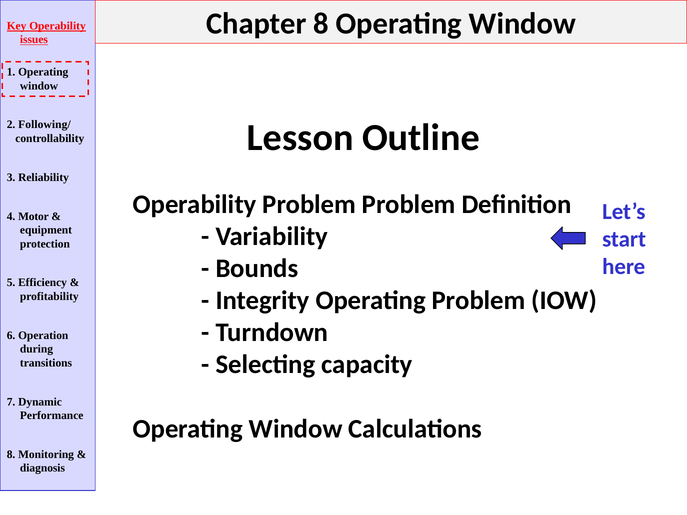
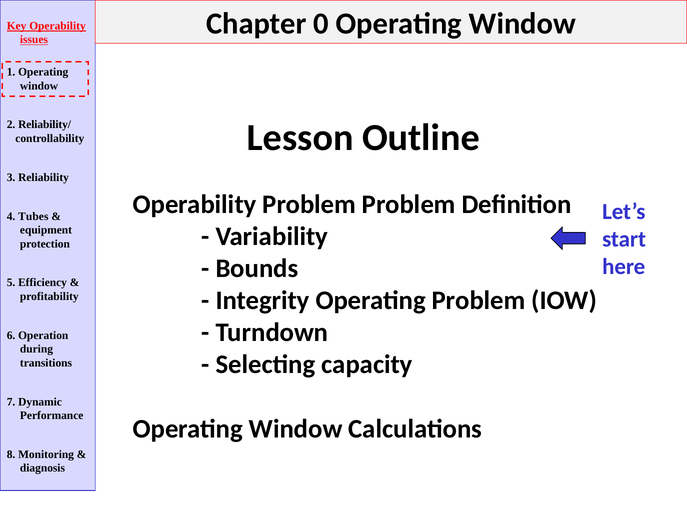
Chapter 8: 8 -> 0
Following/: Following/ -> Reliability/
Motor: Motor -> Tubes
